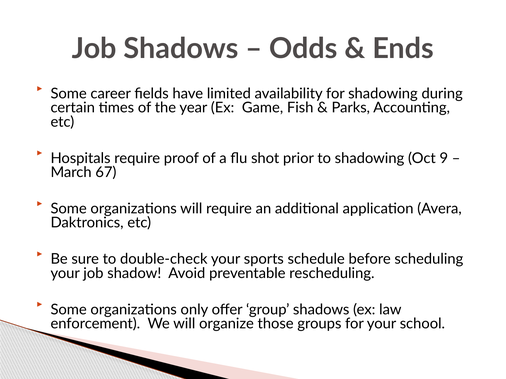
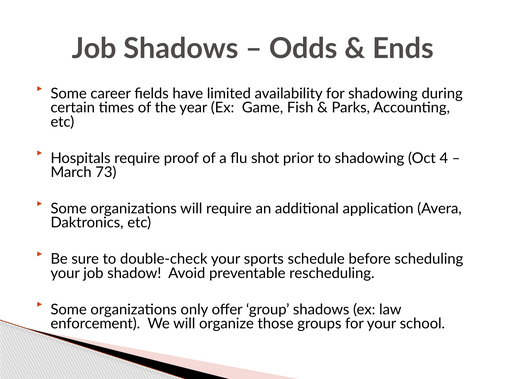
9: 9 -> 4
67: 67 -> 73
